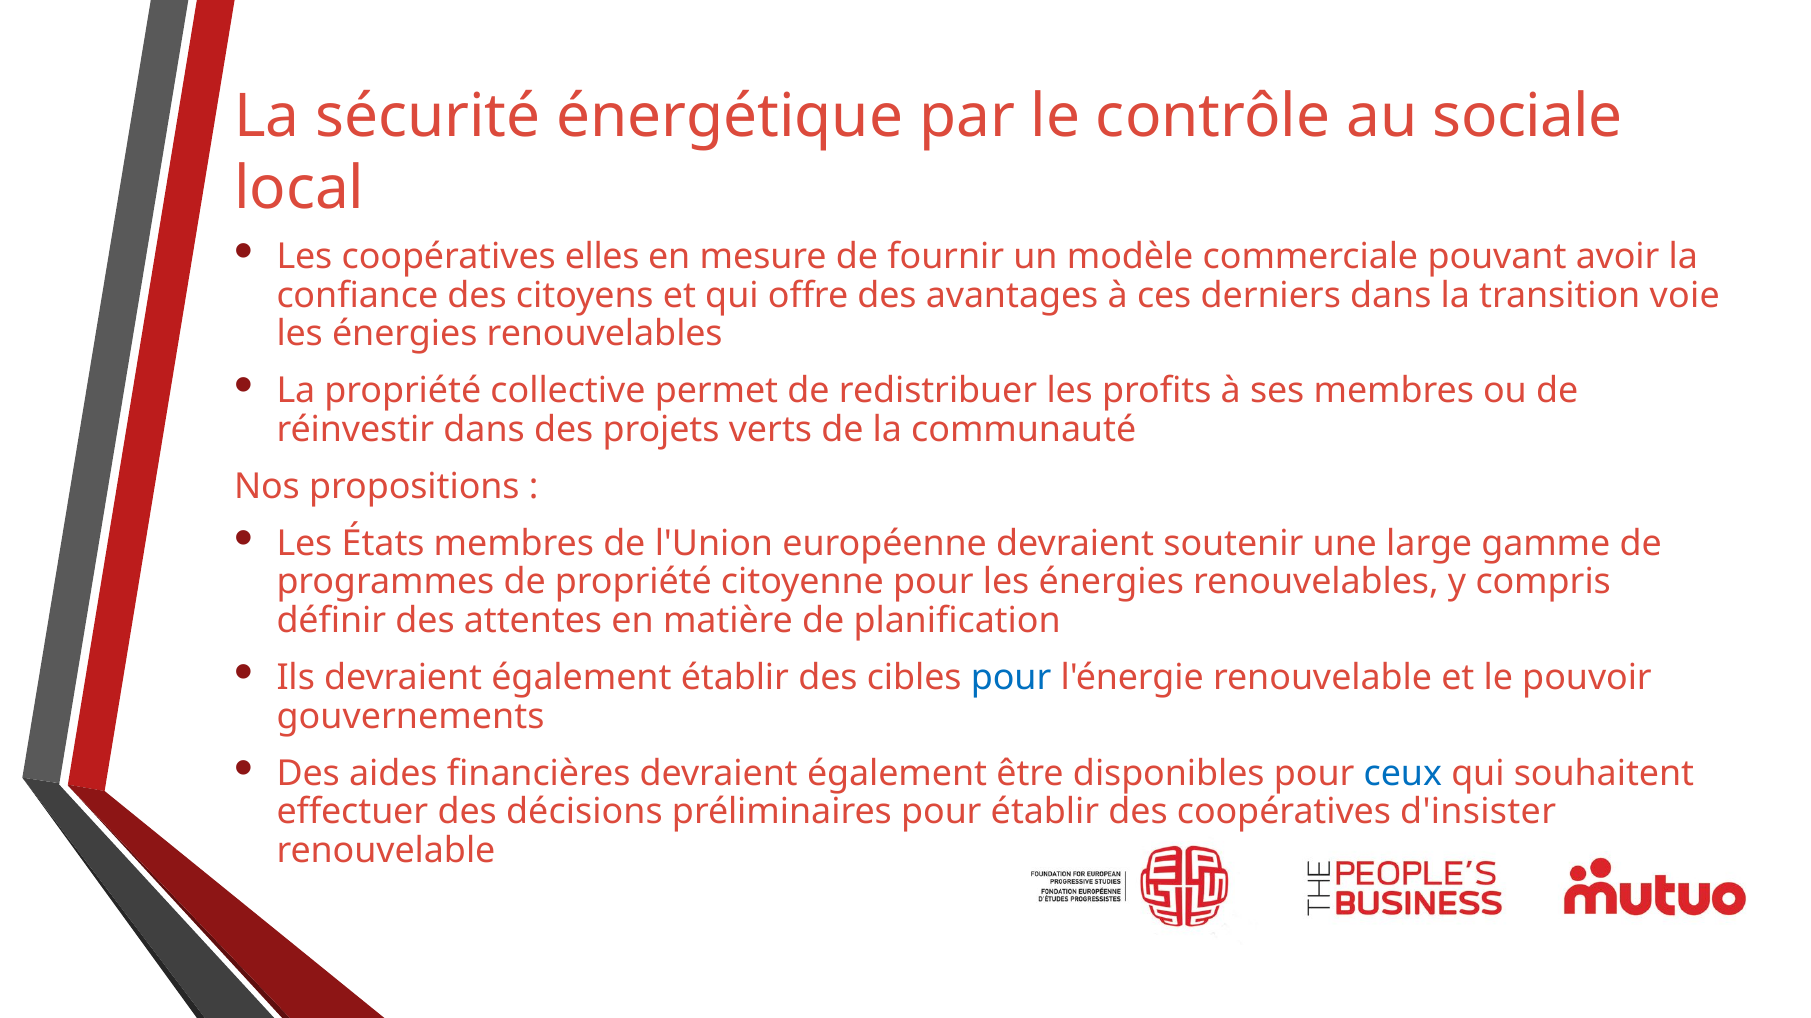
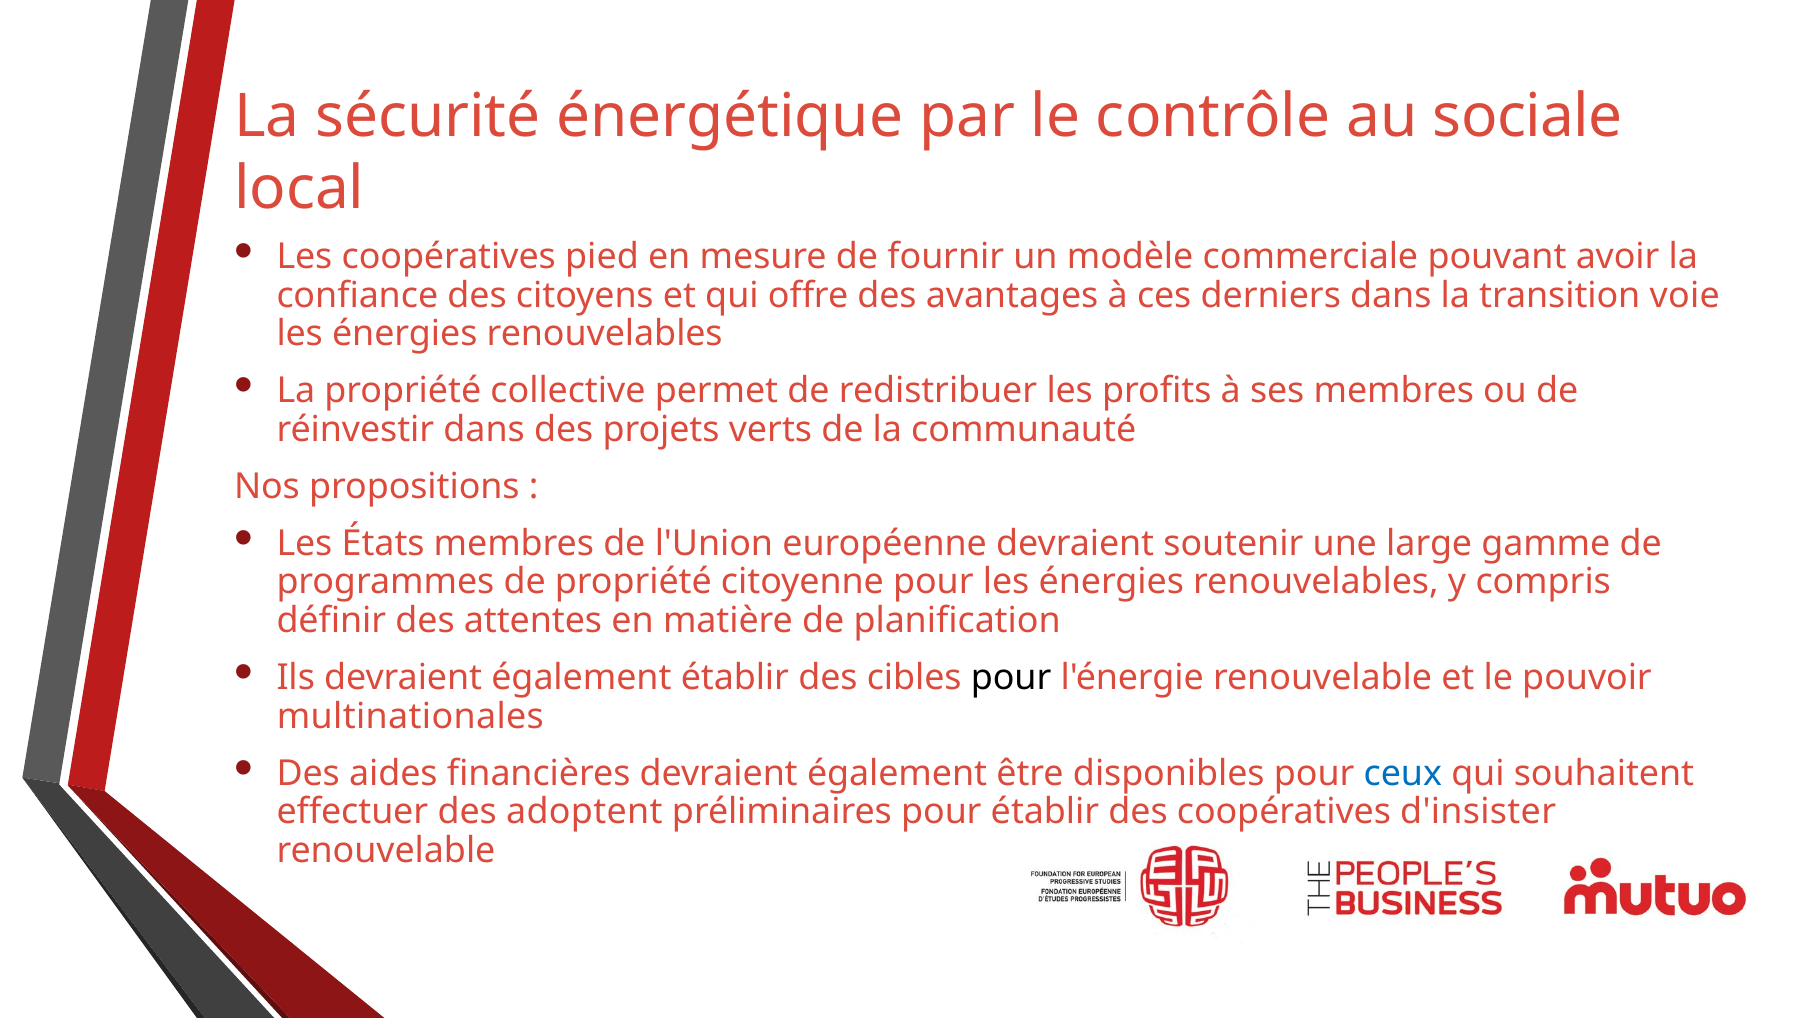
elles: elles -> pied
pour at (1011, 678) colour: blue -> black
gouvernements: gouvernements -> multinationales
décisions: décisions -> adoptent
